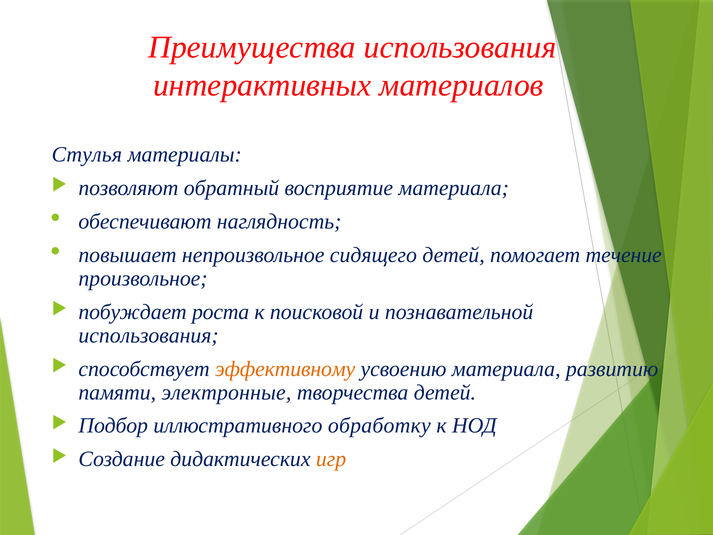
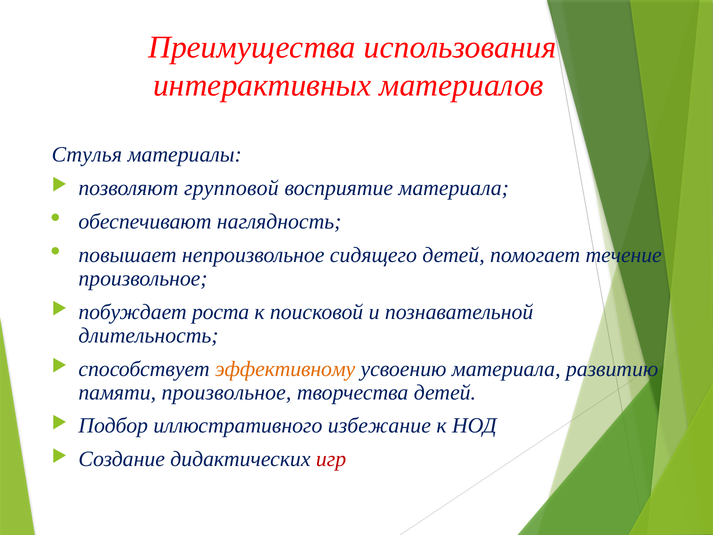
обратный: обратный -> групповой
использования at (149, 335): использования -> длительность
памяти электронные: электронные -> произвольное
обработку: обработку -> избежание
игр colour: orange -> red
